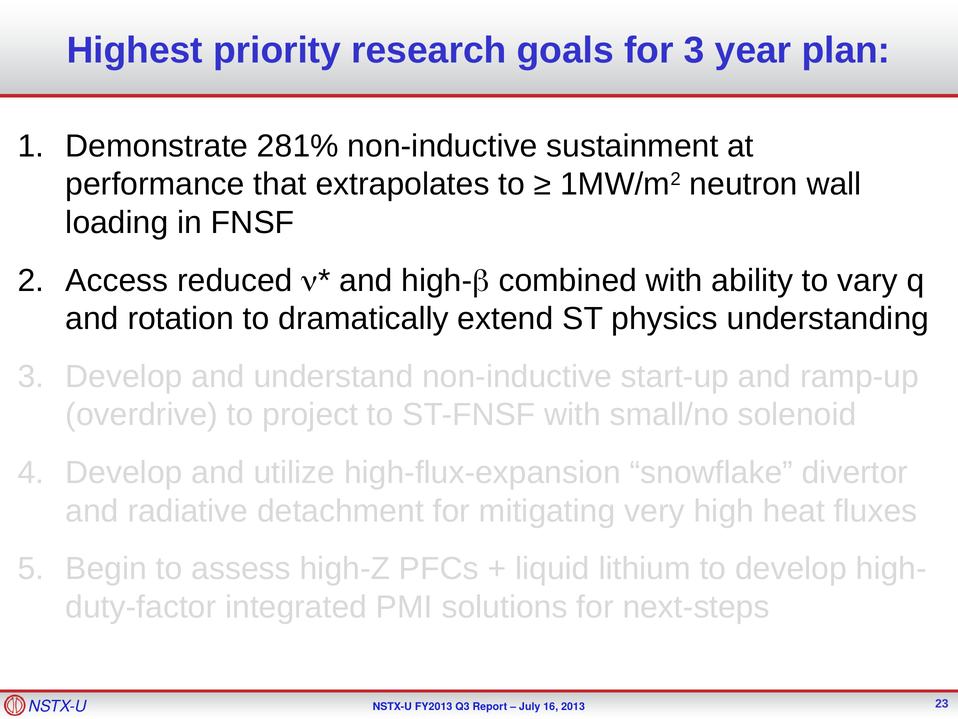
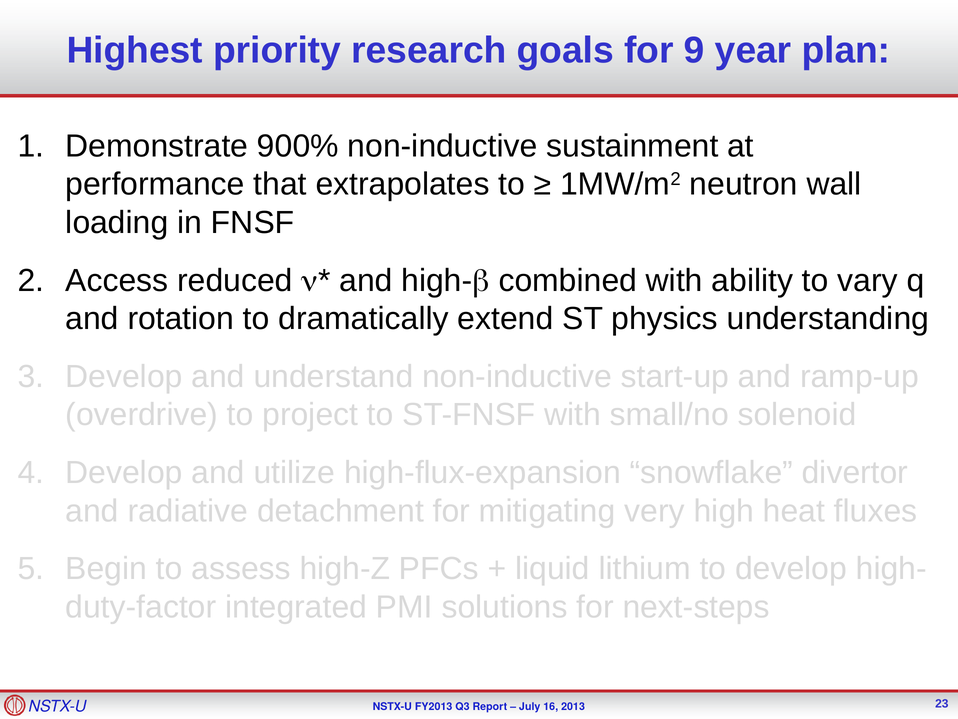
for 3: 3 -> 9
281%: 281% -> 900%
